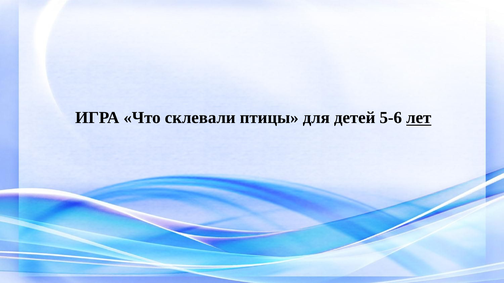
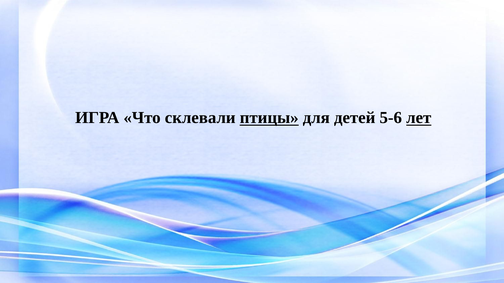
птицы underline: none -> present
